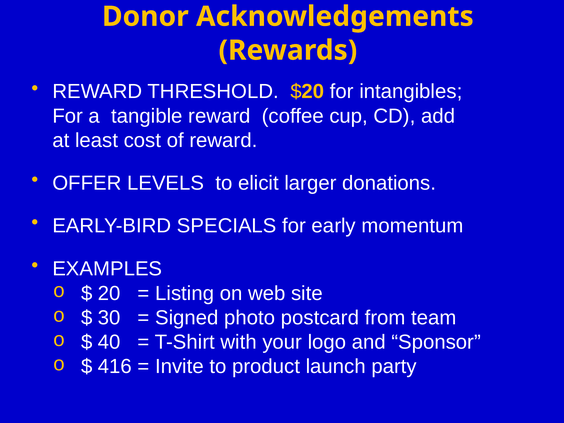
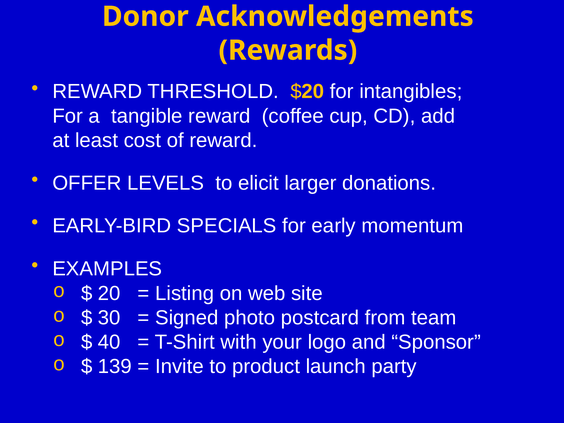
416: 416 -> 139
